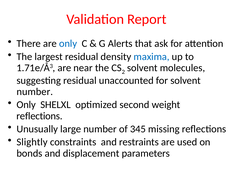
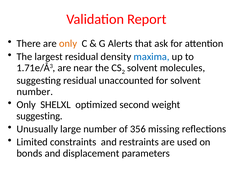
only at (68, 43) colour: blue -> orange
reflections at (40, 116): reflections -> suggesting
345: 345 -> 356
Slightly: Slightly -> Limited
